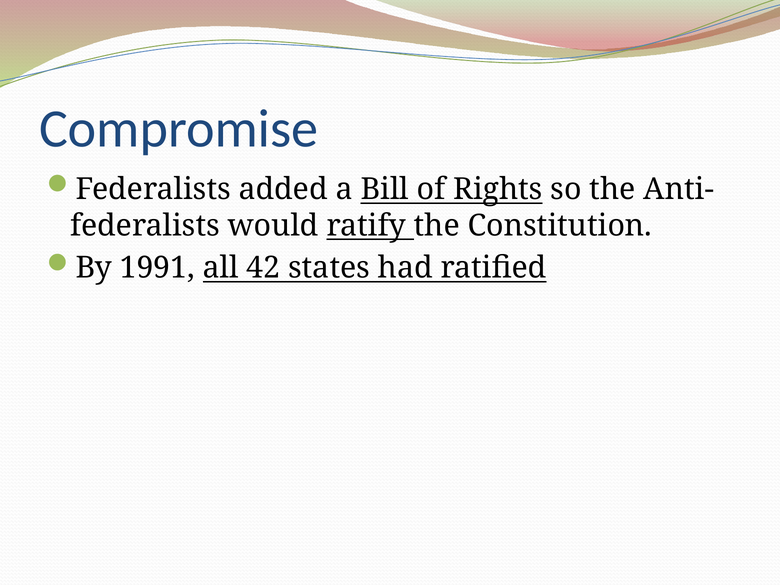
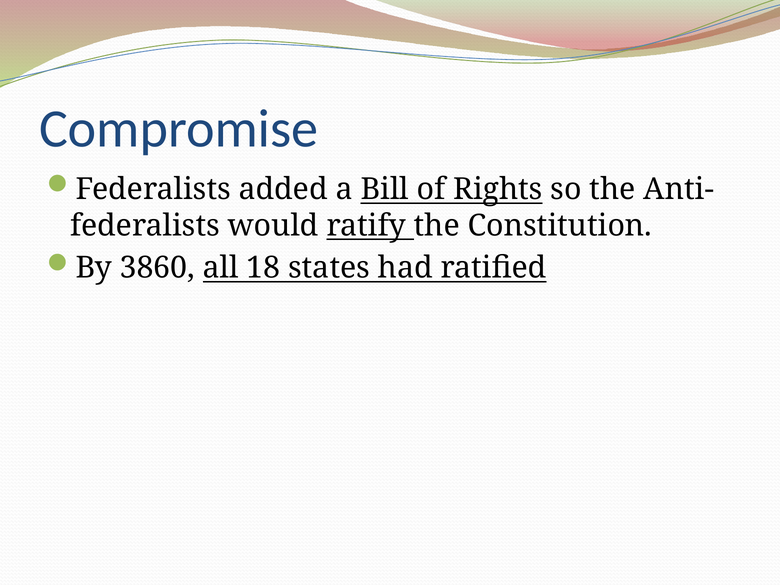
1991: 1991 -> 3860
42: 42 -> 18
